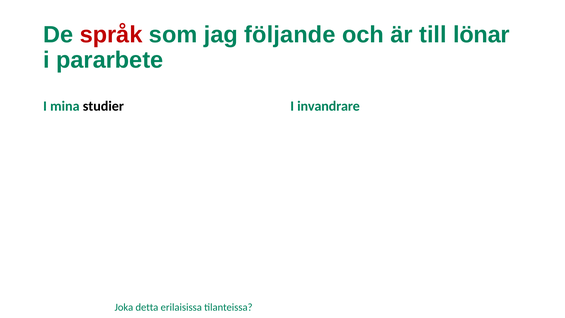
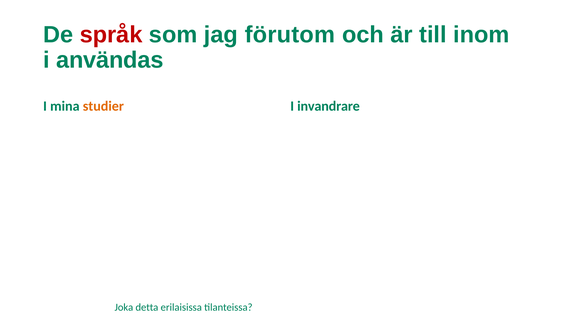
följande: följande -> förutom
lönar: lönar -> inom
pararbete: pararbete -> användas
studier colour: black -> orange
